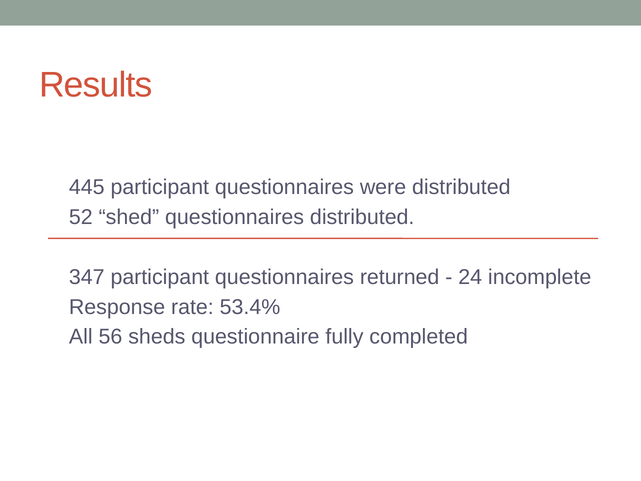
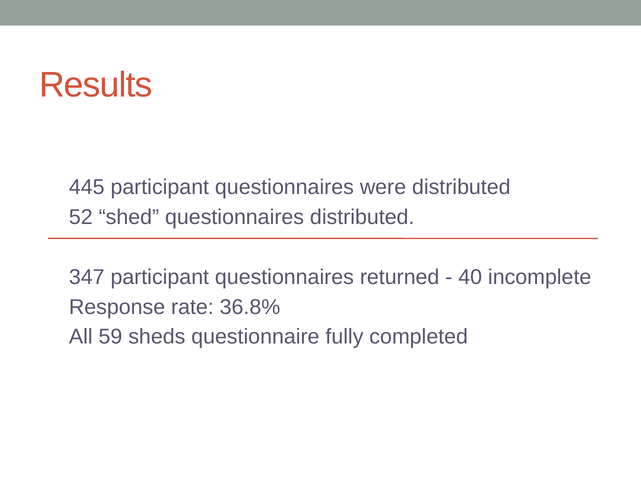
24: 24 -> 40
53.4%: 53.4% -> 36.8%
56: 56 -> 59
